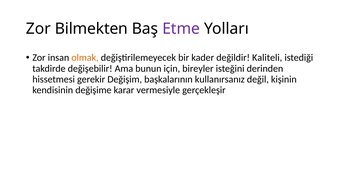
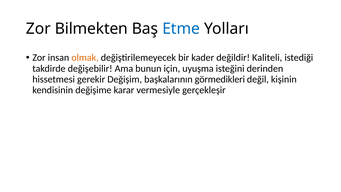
Etme colour: purple -> blue
bireyler: bireyler -> uyuşma
kullanırsanız: kullanırsanız -> görmedikleri
